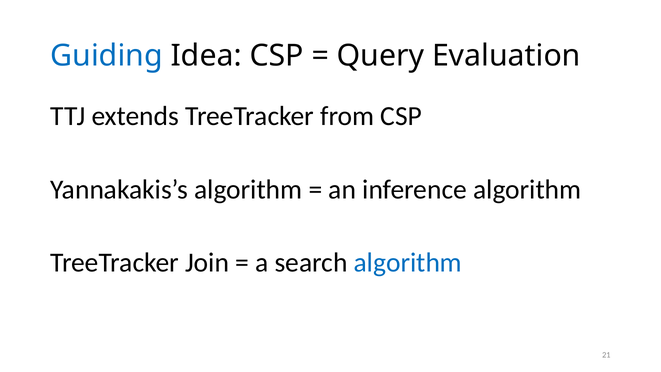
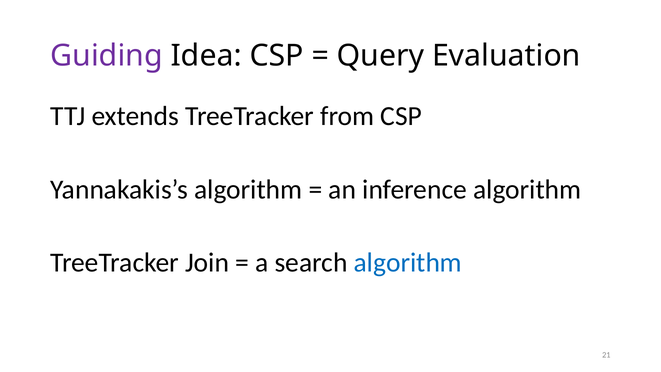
Guiding colour: blue -> purple
